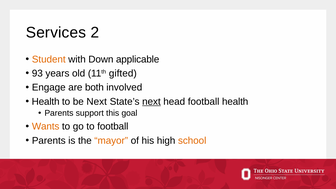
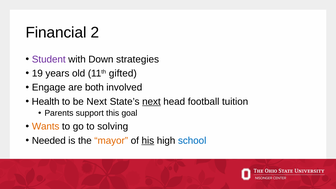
Services: Services -> Financial
Student colour: orange -> purple
applicable: applicable -> strategies
93: 93 -> 19
football health: health -> tuition
to football: football -> solving
Parents at (49, 141): Parents -> Needed
his underline: none -> present
school colour: orange -> blue
